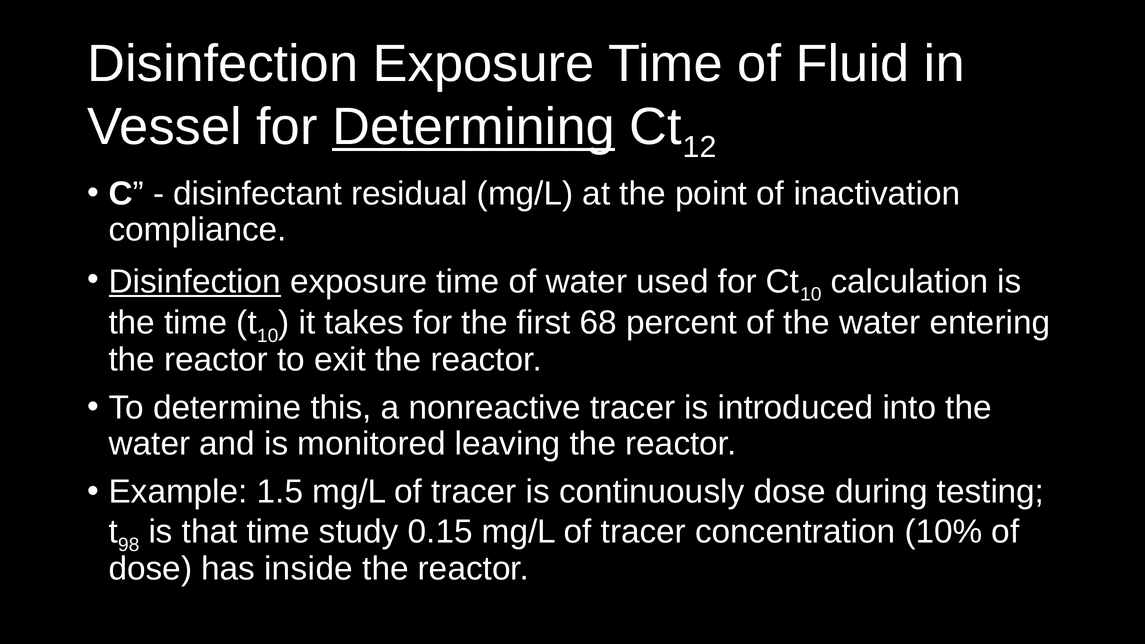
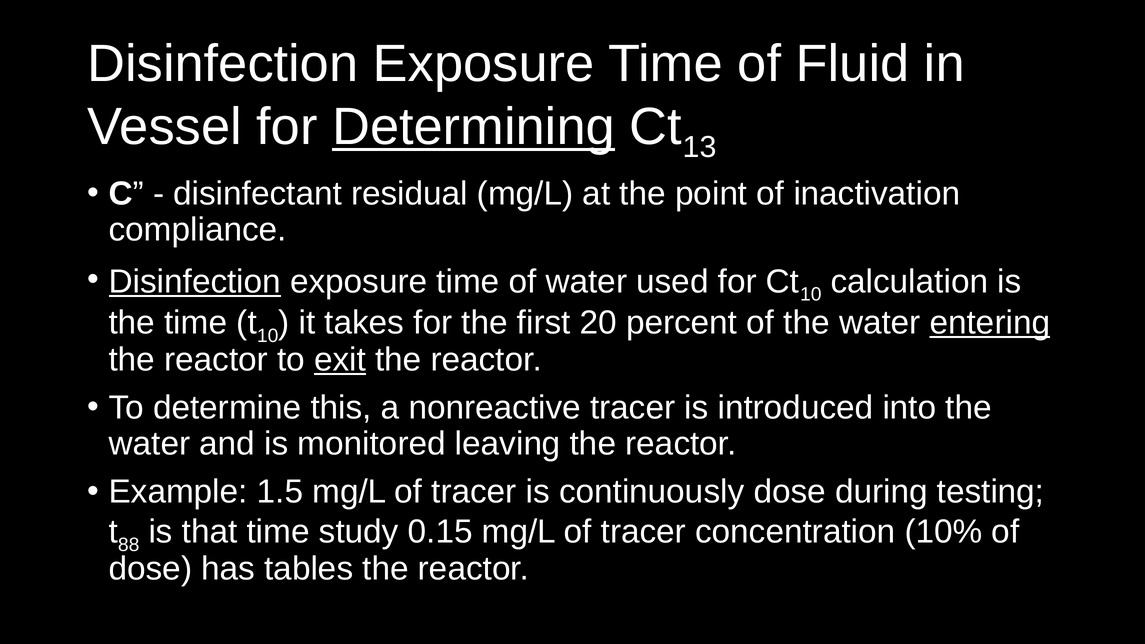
12: 12 -> 13
68: 68 -> 20
entering underline: none -> present
exit underline: none -> present
98: 98 -> 88
inside: inside -> tables
